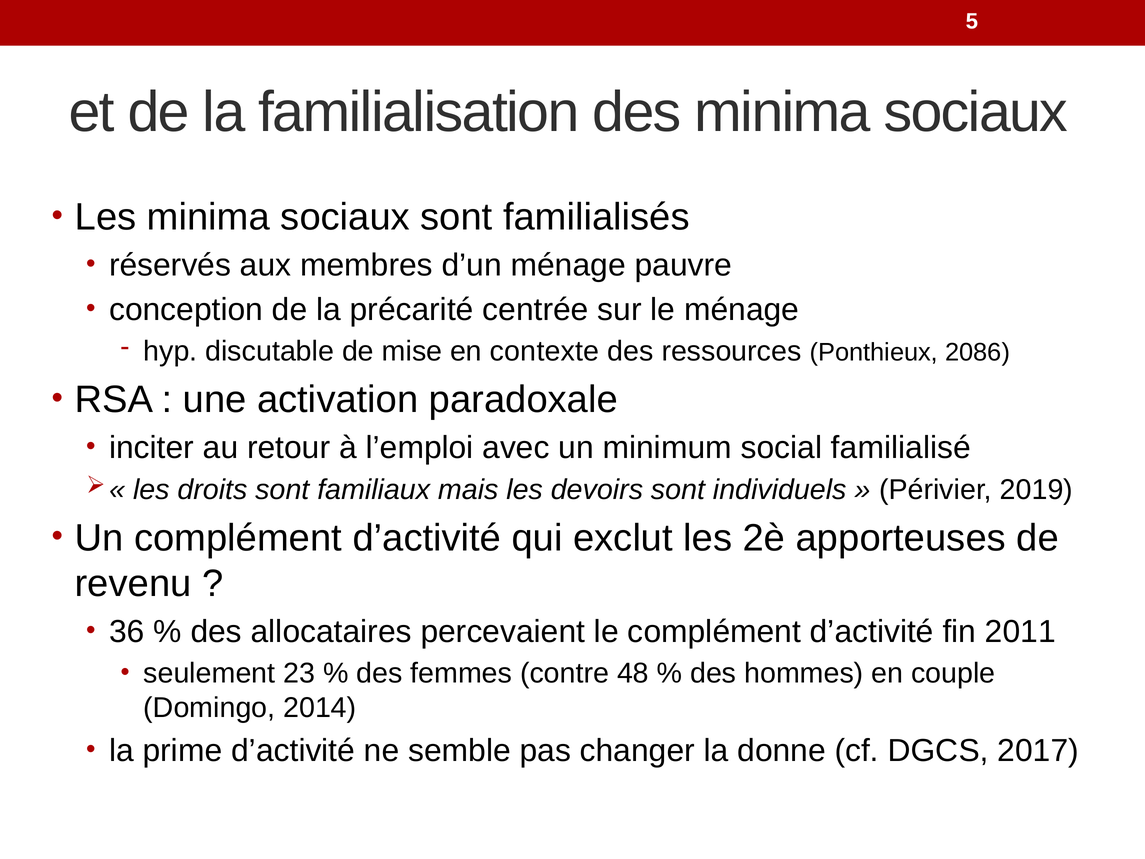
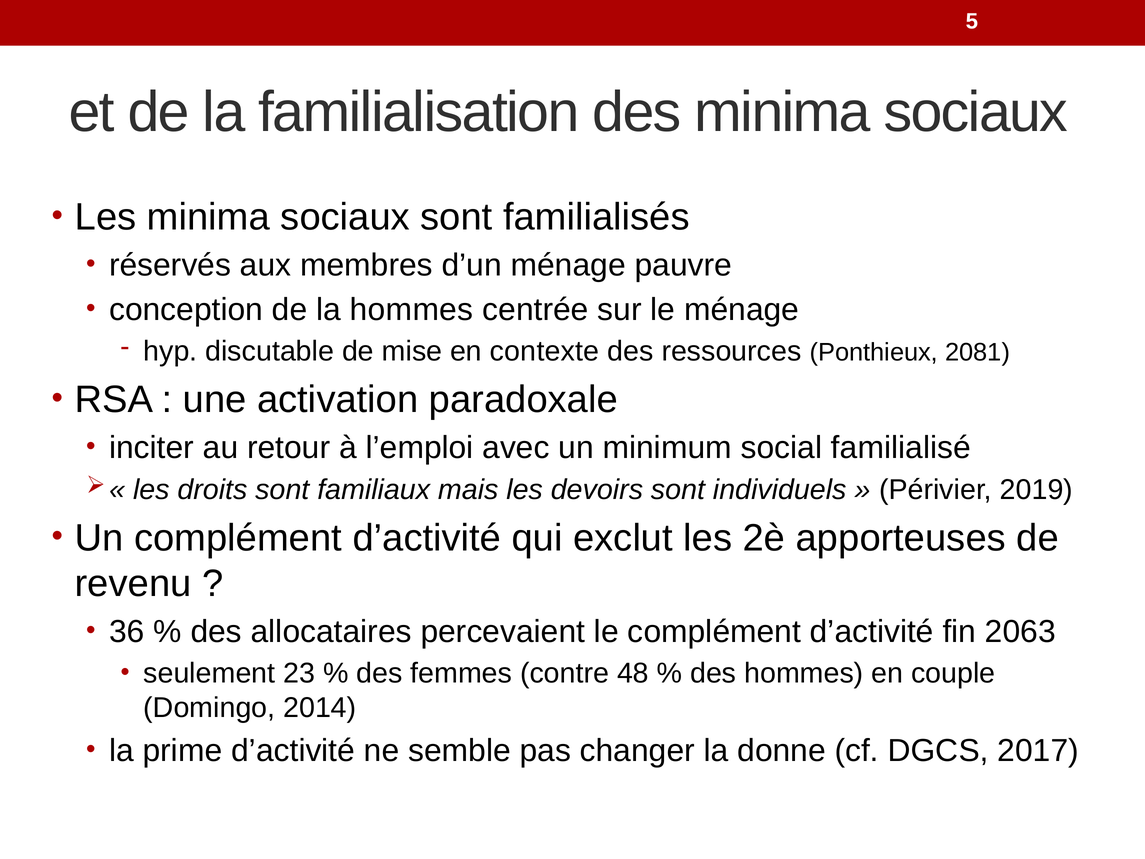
la précarité: précarité -> hommes
2086: 2086 -> 2081
2011: 2011 -> 2063
